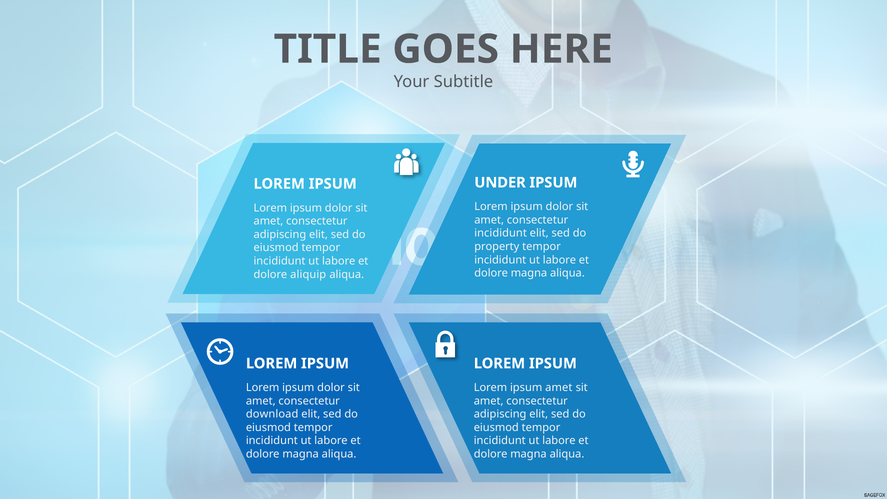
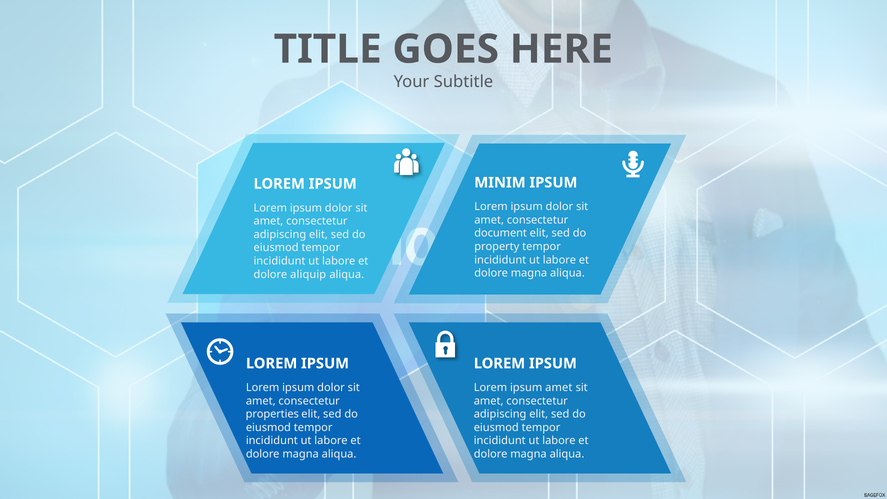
UNDER: UNDER -> MINIM
incididunt at (501, 233): incididunt -> document
download: download -> properties
